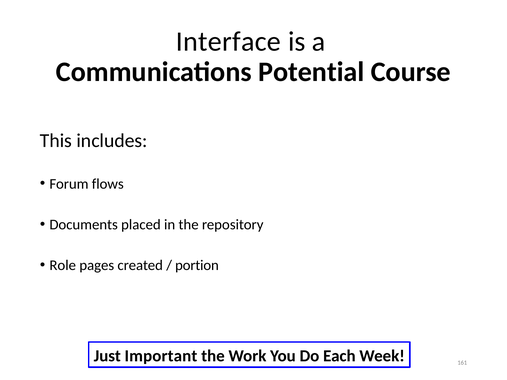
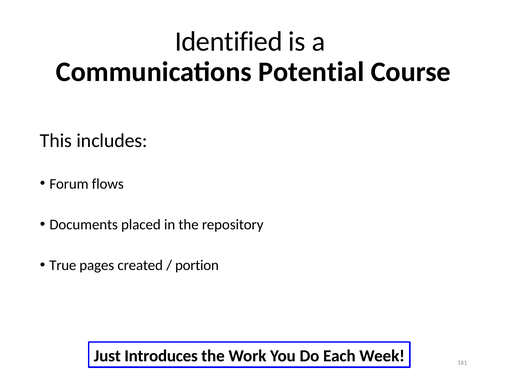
Interface: Interface -> Identified
Role: Role -> True
Important: Important -> Introduces
